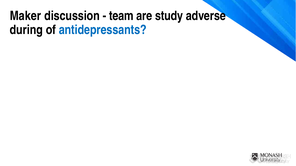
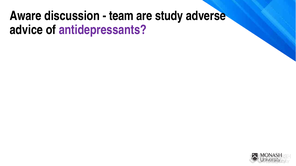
Maker: Maker -> Aware
during: during -> advice
antidepressants colour: blue -> purple
